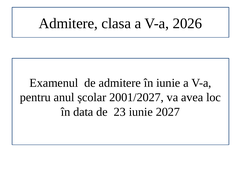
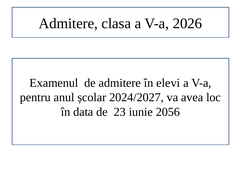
în iunie: iunie -> elevi
2001/2027: 2001/2027 -> 2024/2027
2027: 2027 -> 2056
